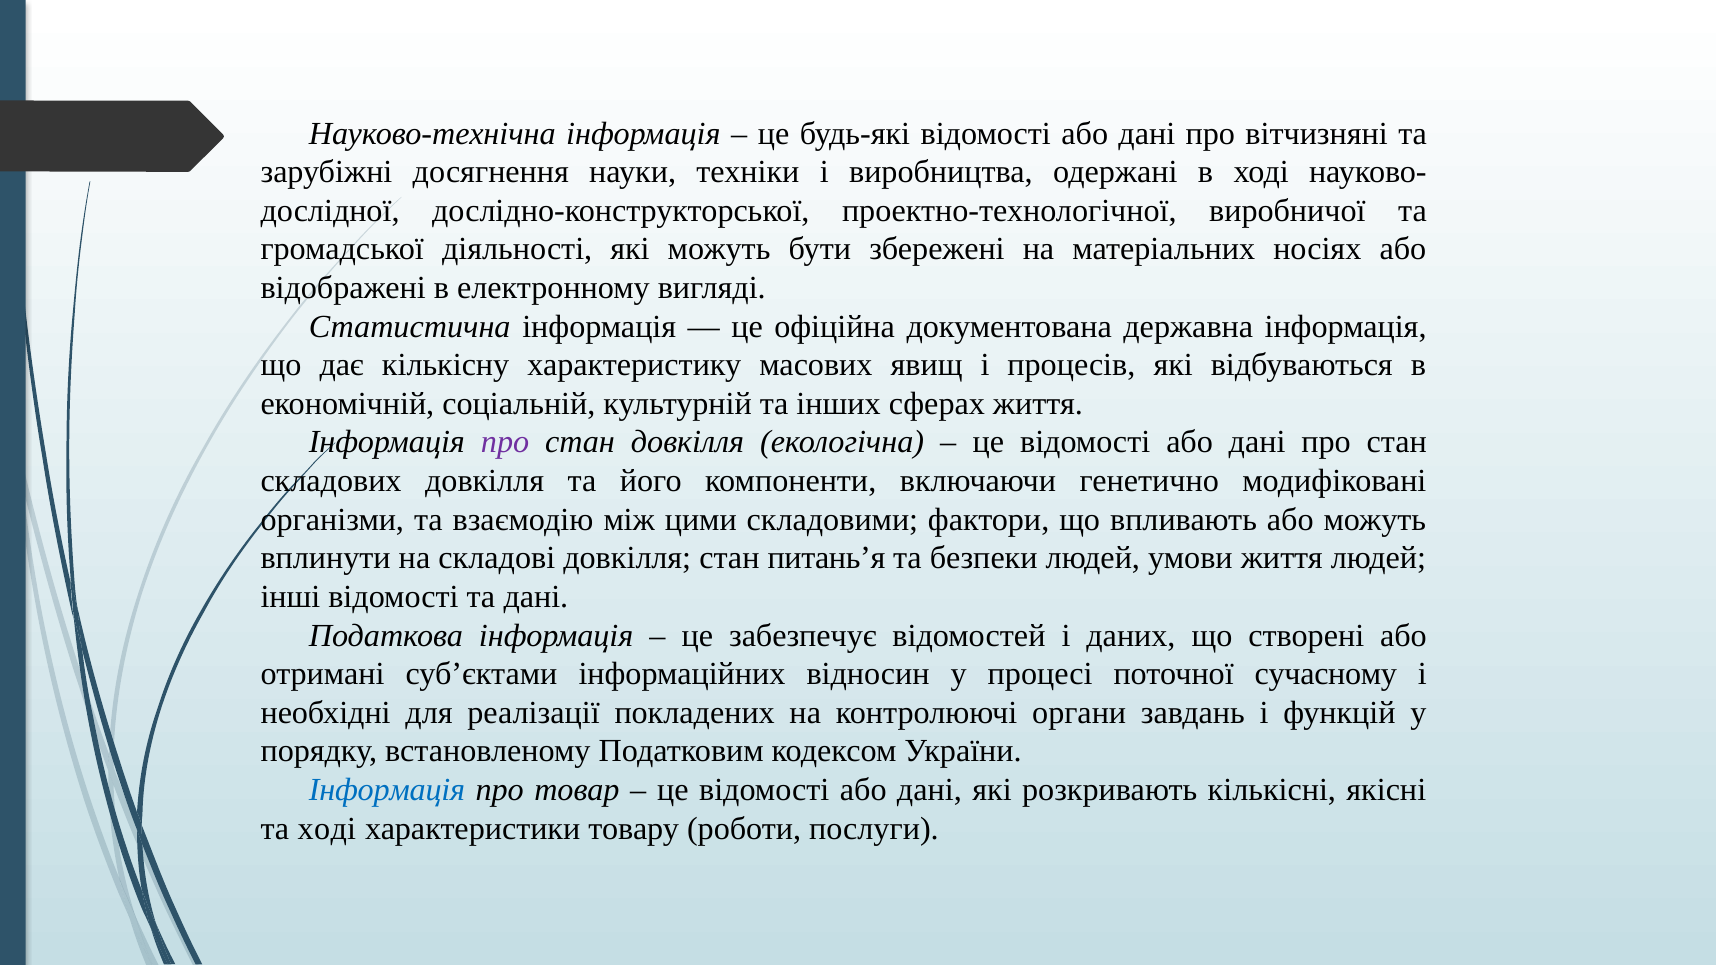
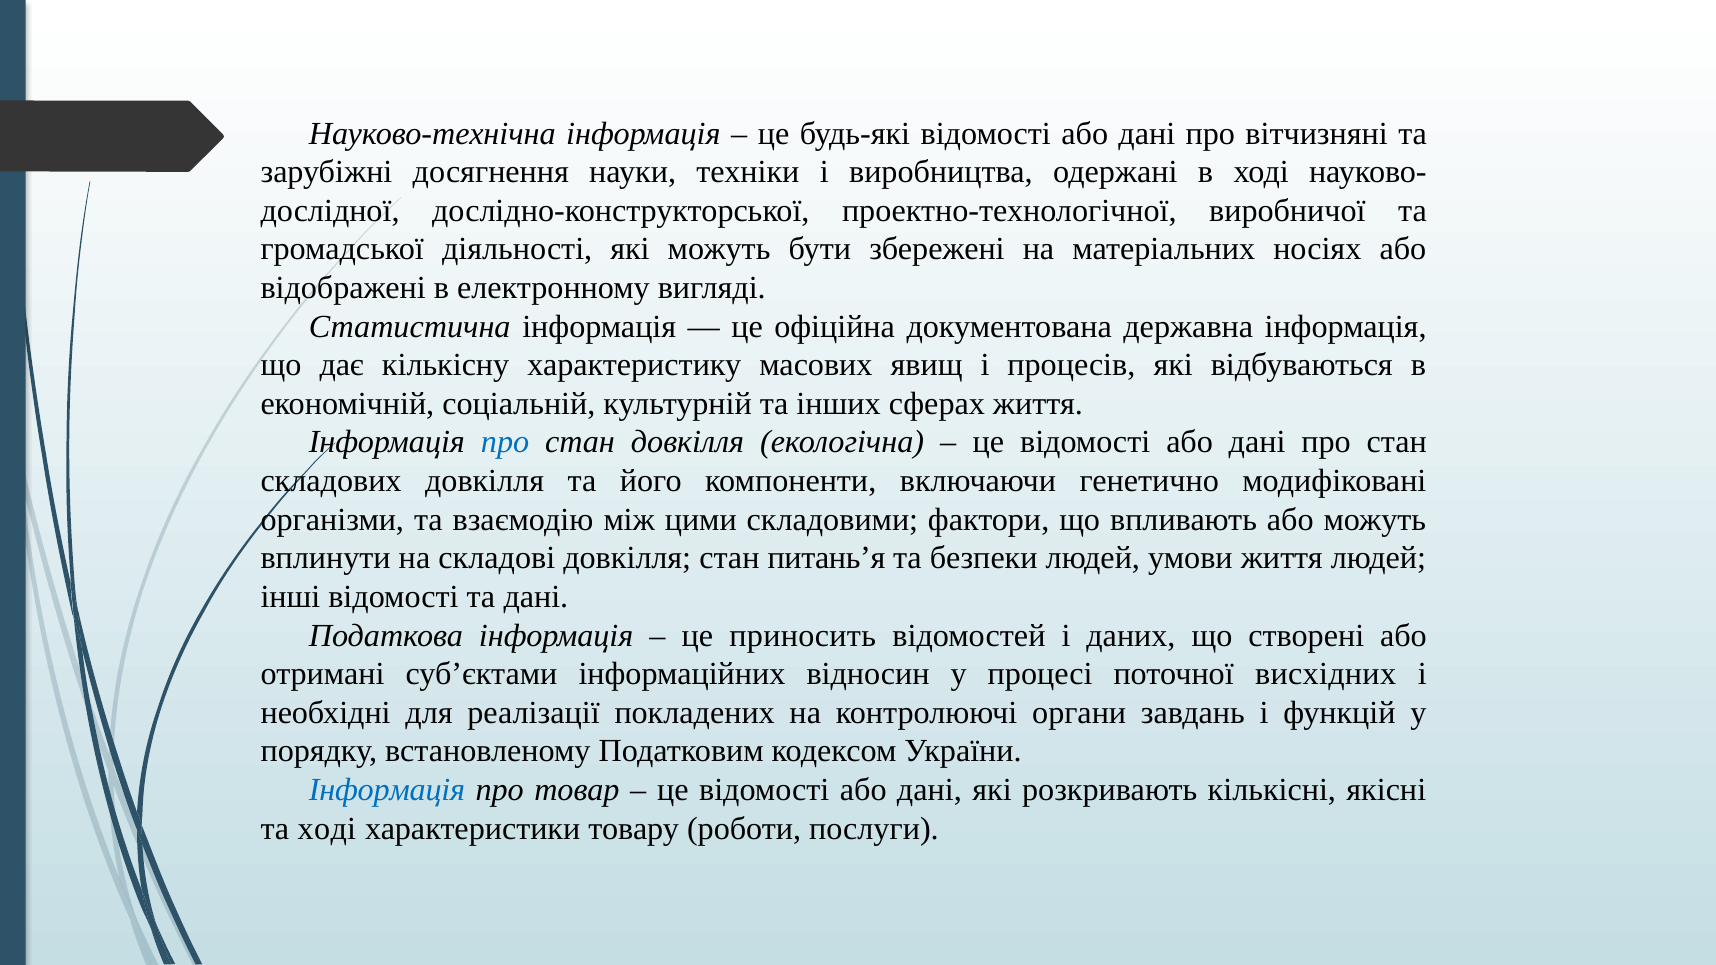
про at (505, 442) colour: purple -> blue
забезпечує: забезпечує -> приносить
сучасному: сучасному -> висхідних
